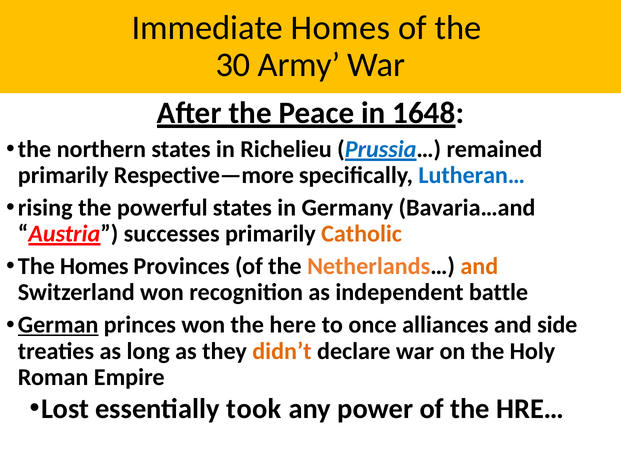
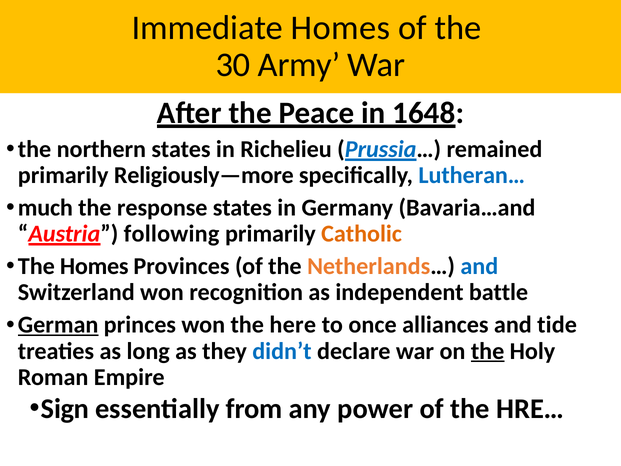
Respective—more: Respective—more -> Religiously—more
rising: rising -> much
powerful: powerful -> response
successes: successes -> following
and at (479, 266) colour: orange -> blue
side: side -> tide
didn’t colour: orange -> blue
the at (488, 351) underline: none -> present
Lost: Lost -> Sign
took: took -> from
